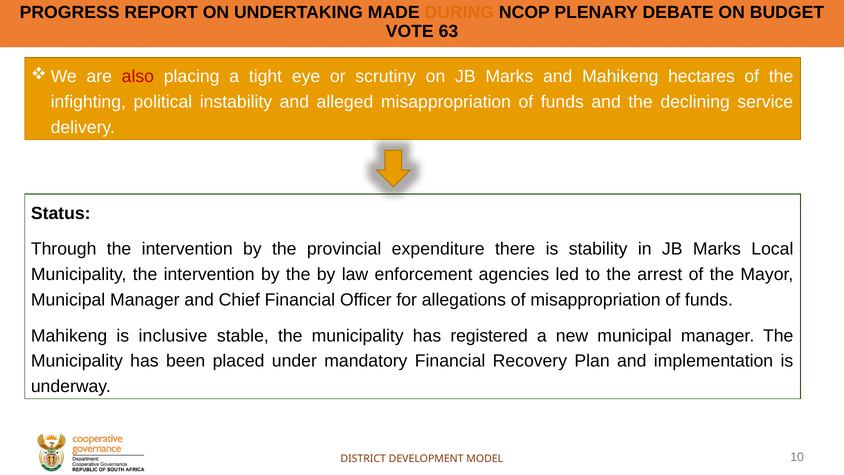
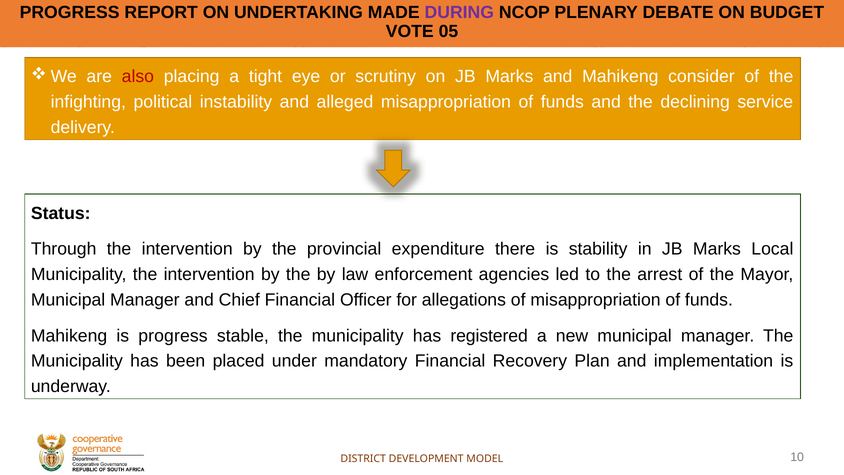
DURING colour: orange -> purple
63: 63 -> 05
hectares: hectares -> consider
is inclusive: inclusive -> progress
